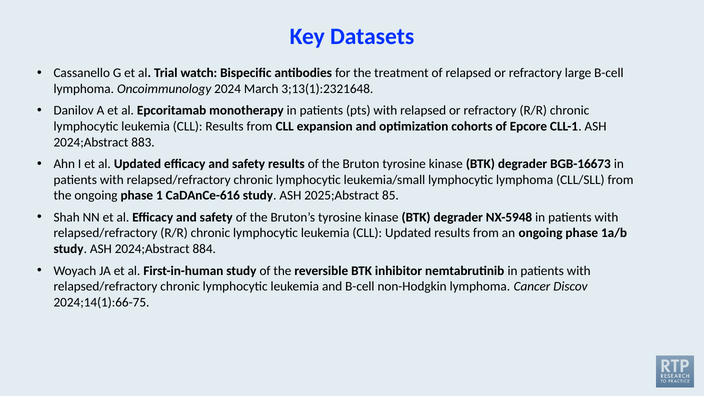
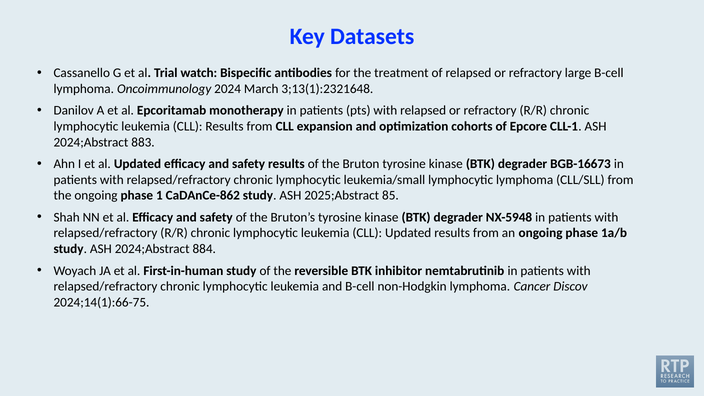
CaDAnCe-616: CaDAnCe-616 -> CaDAnCe-862
